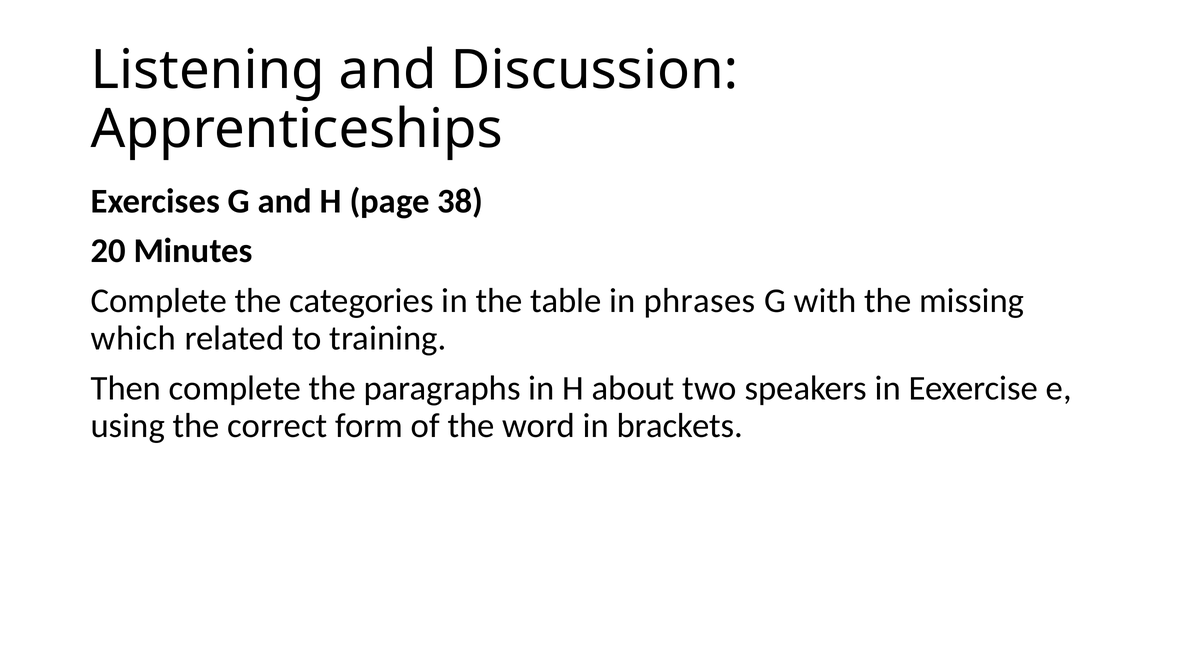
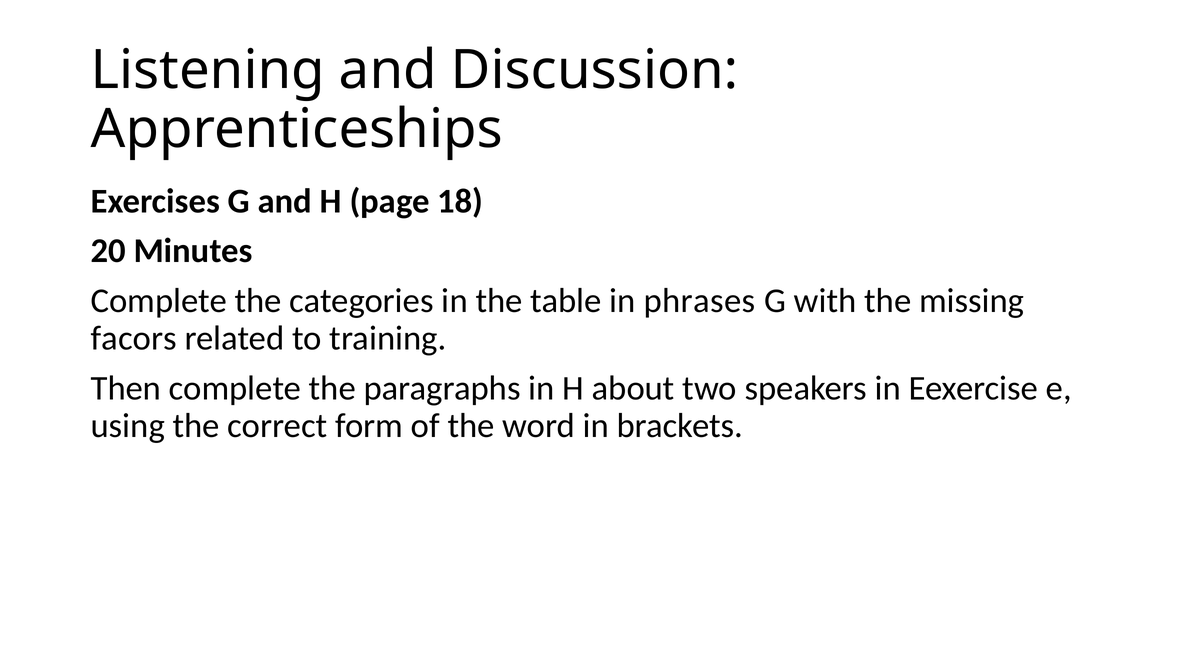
38: 38 -> 18
which: which -> facors
